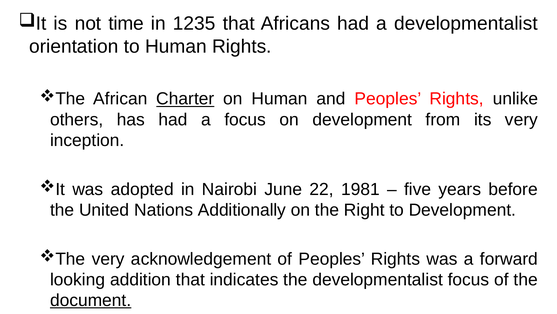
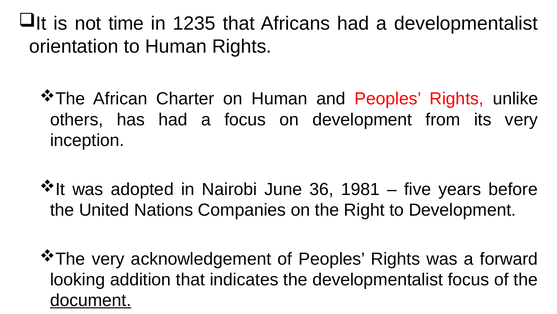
Charter underline: present -> none
22: 22 -> 36
Additionally: Additionally -> Companies
